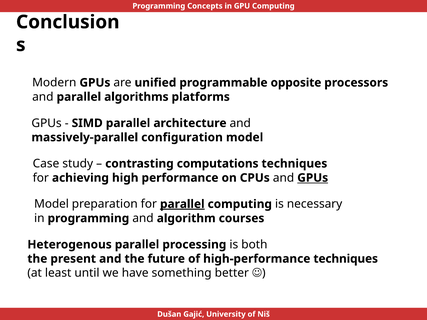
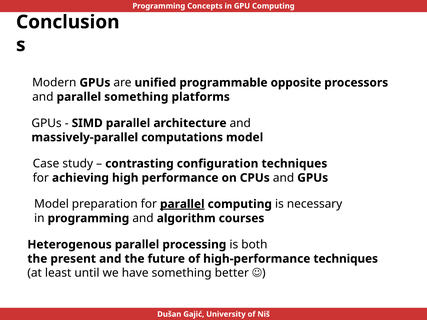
parallel algorithms: algorithms -> something
configuration: configuration -> computations
computations: computations -> configuration
GPUs at (313, 178) underline: present -> none
